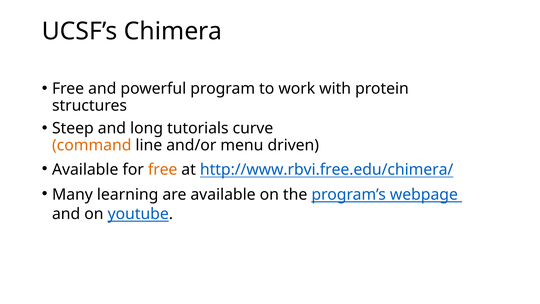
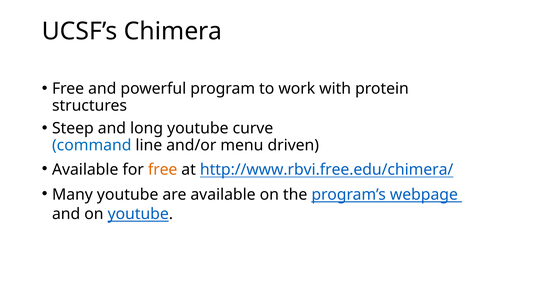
long tutorials: tutorials -> youtube
command colour: orange -> blue
Many learning: learning -> youtube
